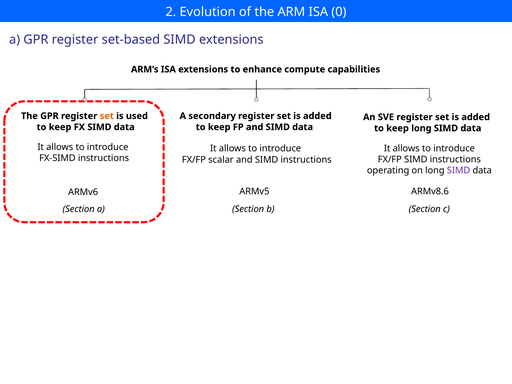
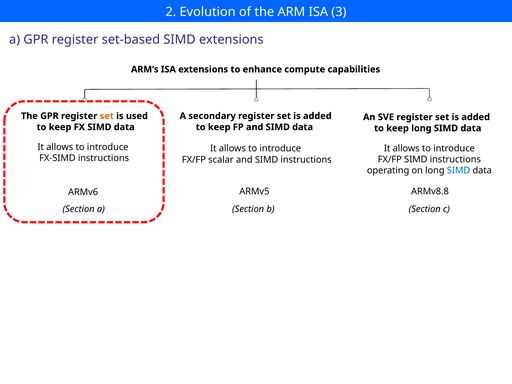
0: 0 -> 3
SIMD at (459, 171) colour: purple -> blue
ARMv8.6: ARMv8.6 -> ARMv8.8
